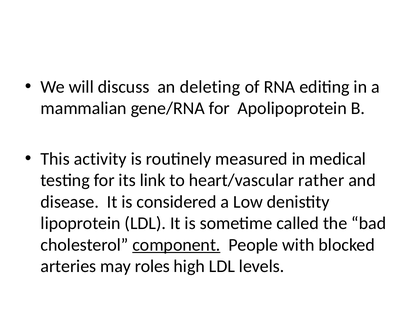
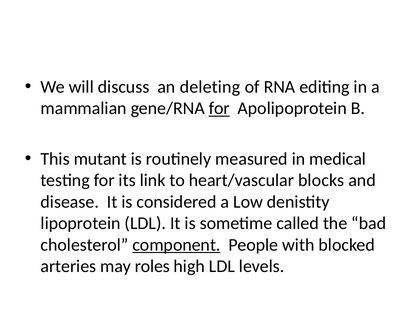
for at (219, 108) underline: none -> present
activity: activity -> mutant
rather: rather -> blocks
